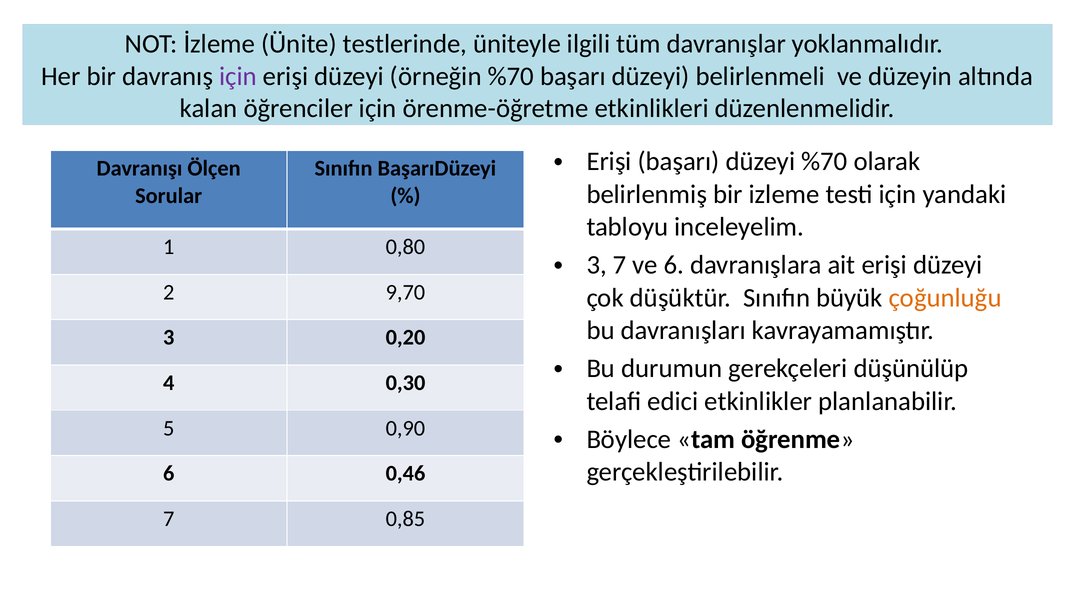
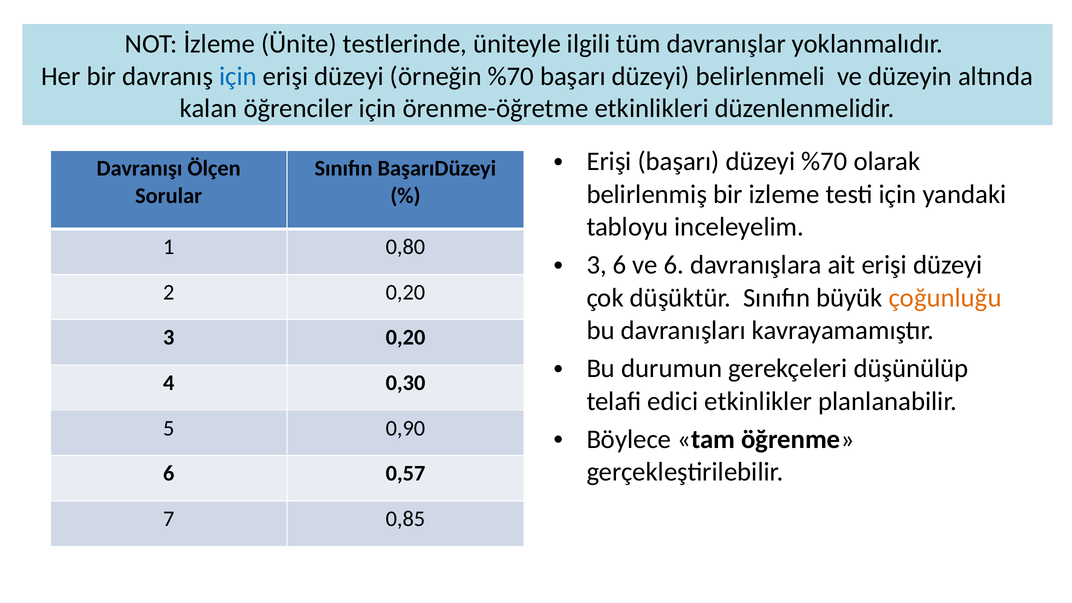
için at (238, 76) colour: purple -> blue
3 7: 7 -> 6
2 9,70: 9,70 -> 0,20
0,46: 0,46 -> 0,57
